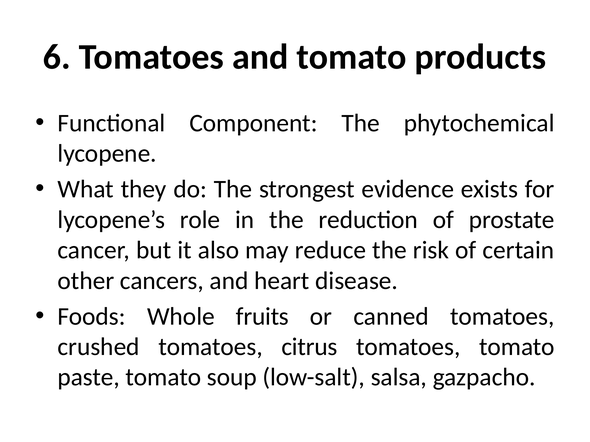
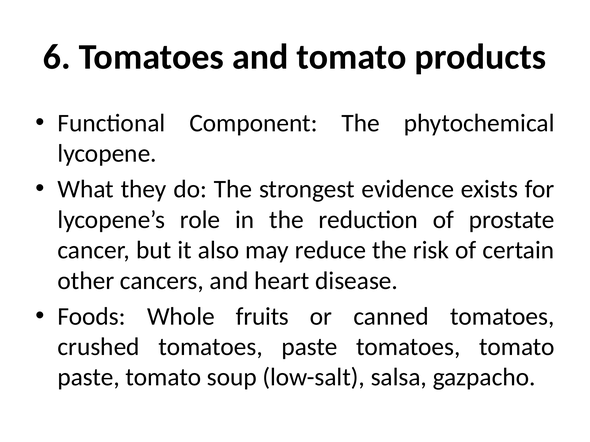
tomatoes citrus: citrus -> paste
